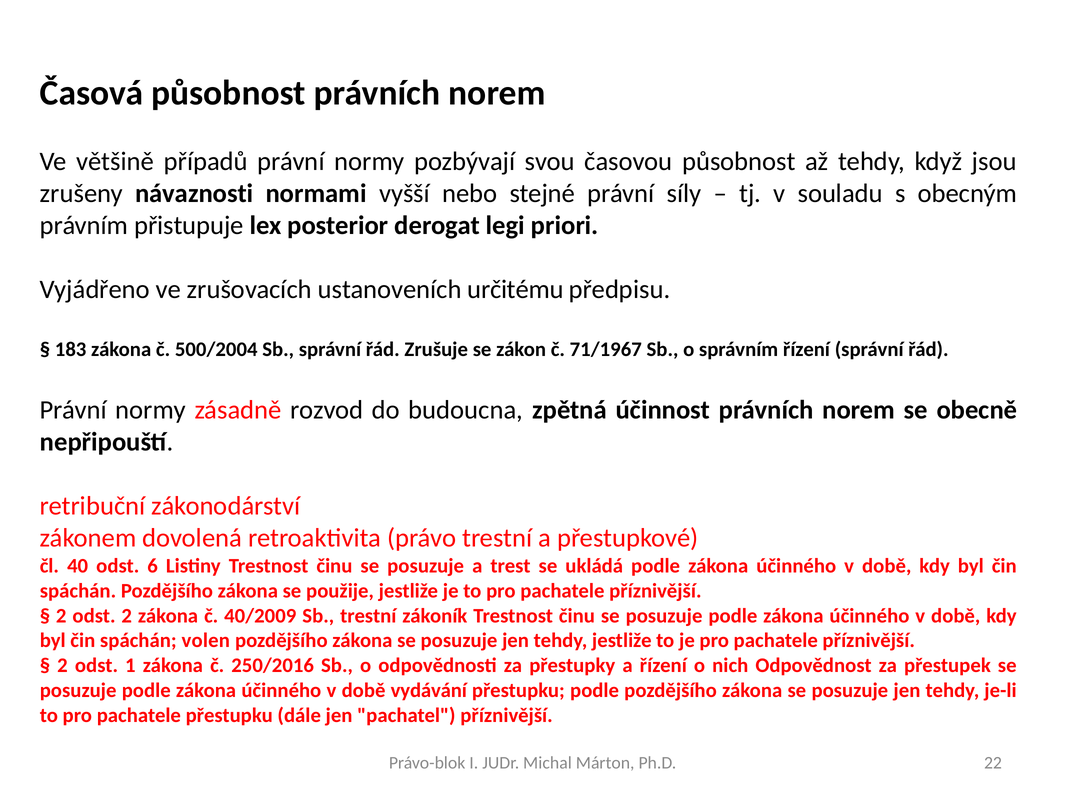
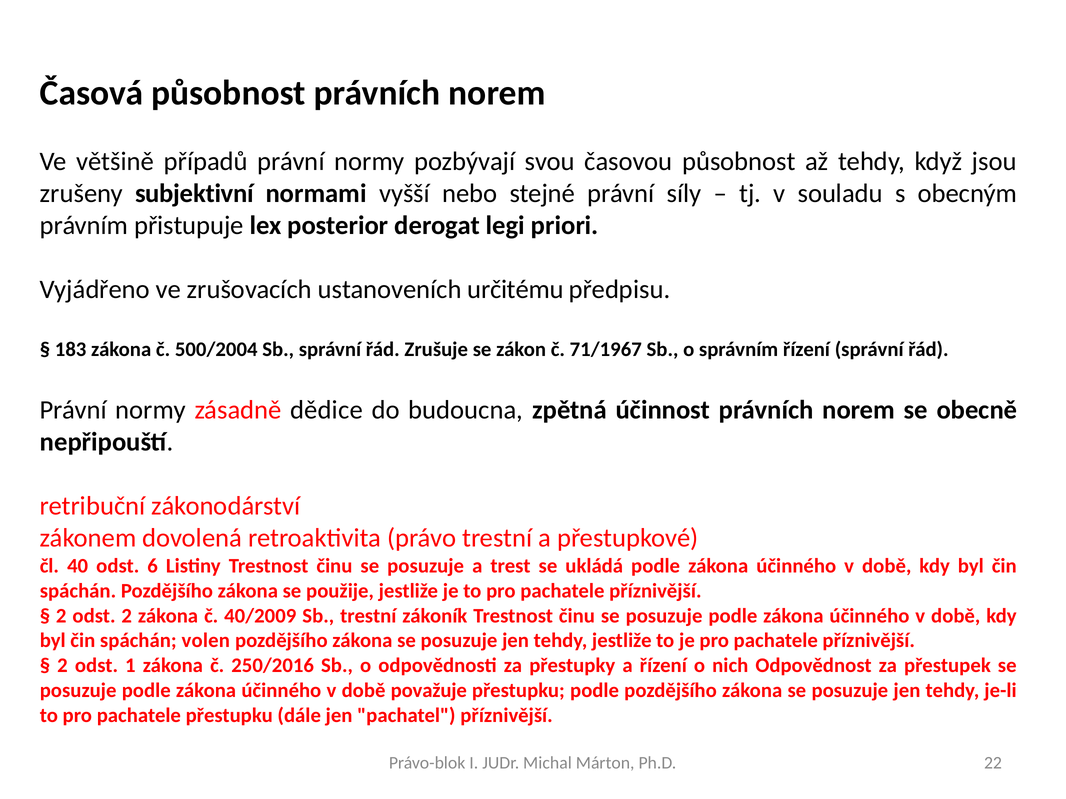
návaznosti: návaznosti -> subjektivní
rozvod: rozvod -> dědice
vydávání: vydávání -> považuje
